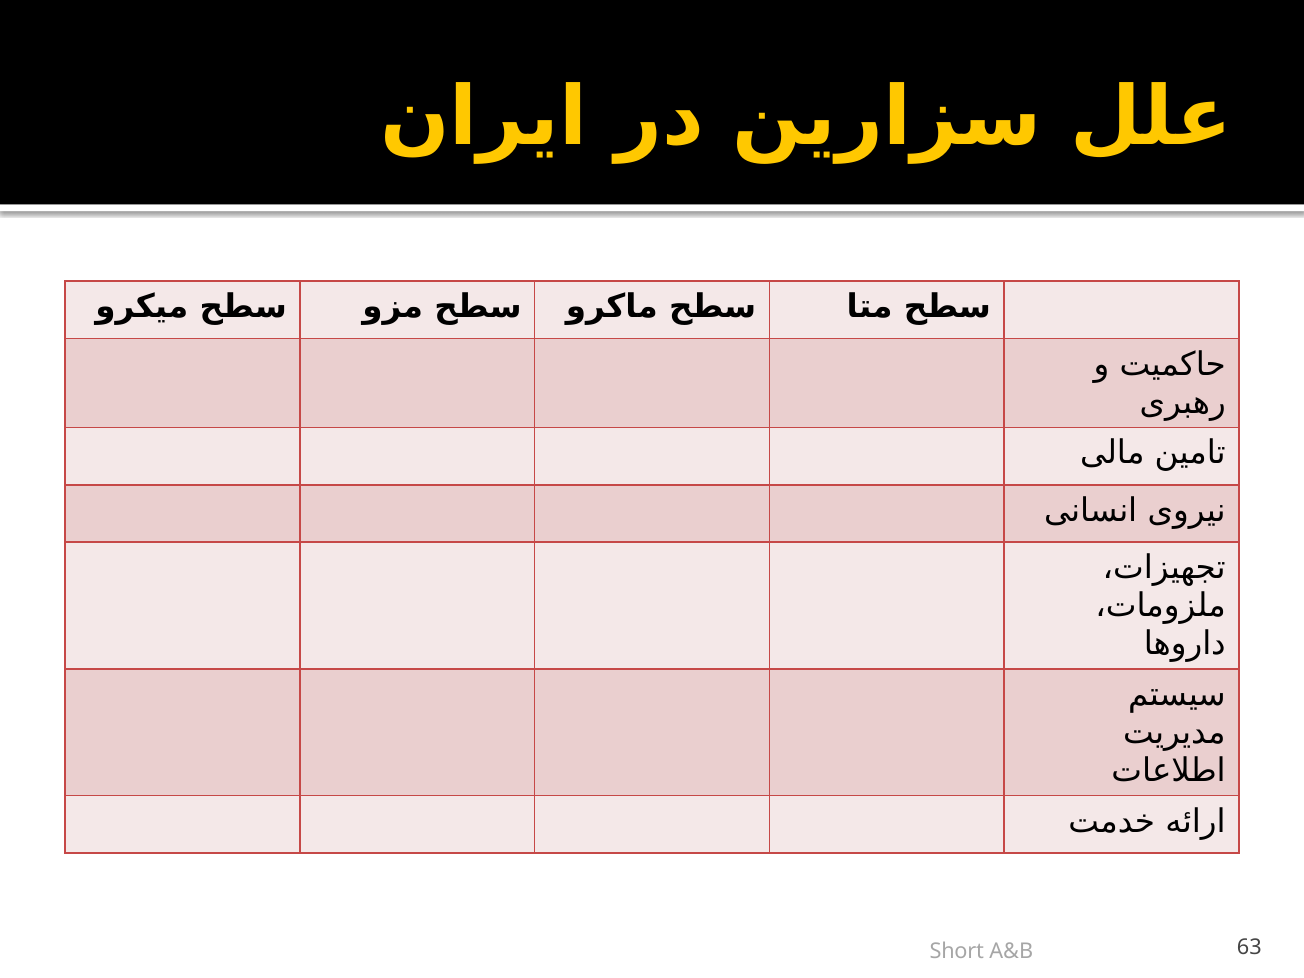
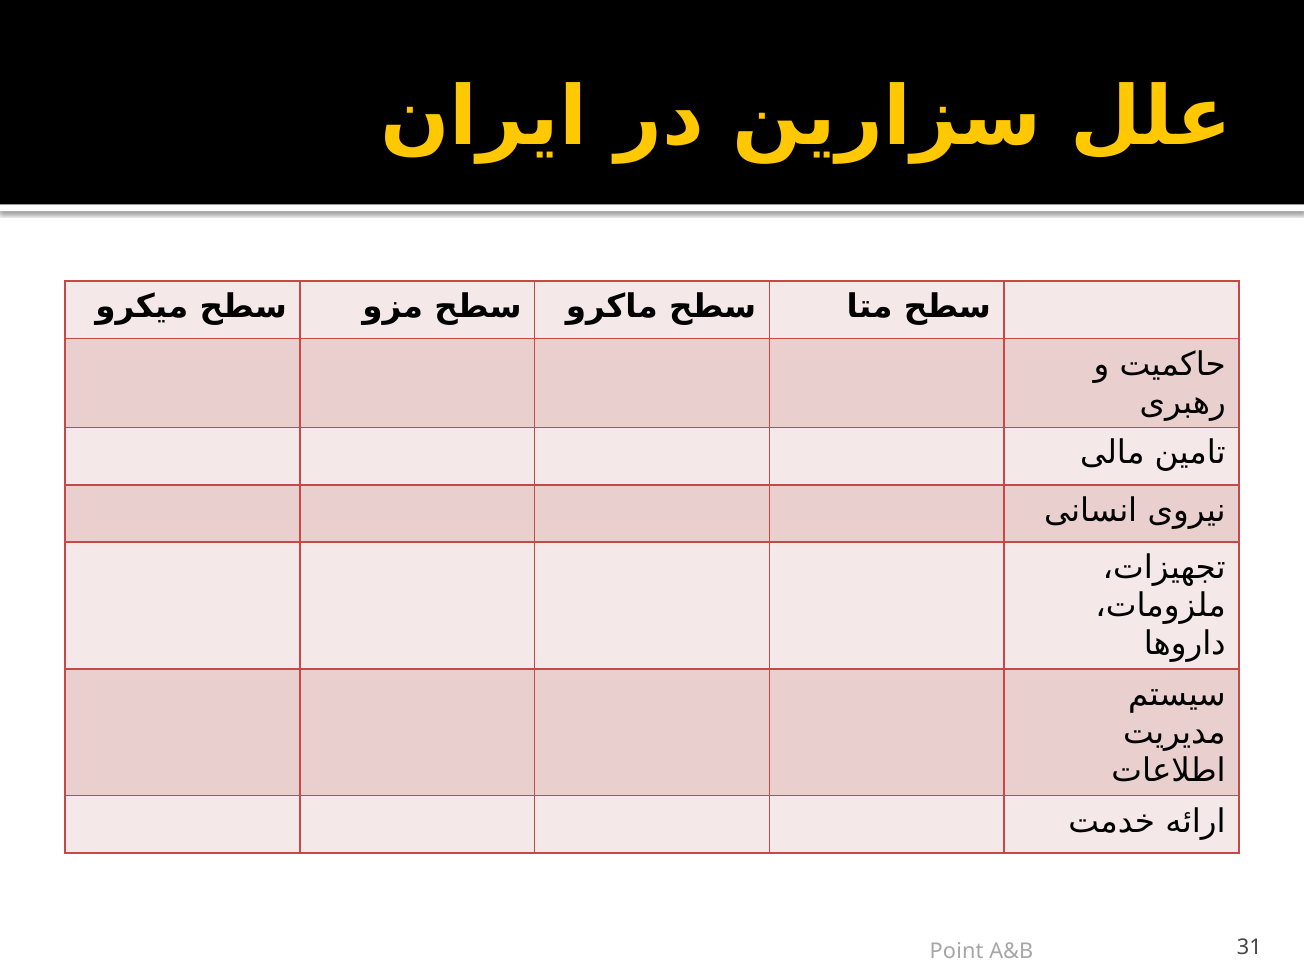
Short: Short -> Point
63: 63 -> 31
